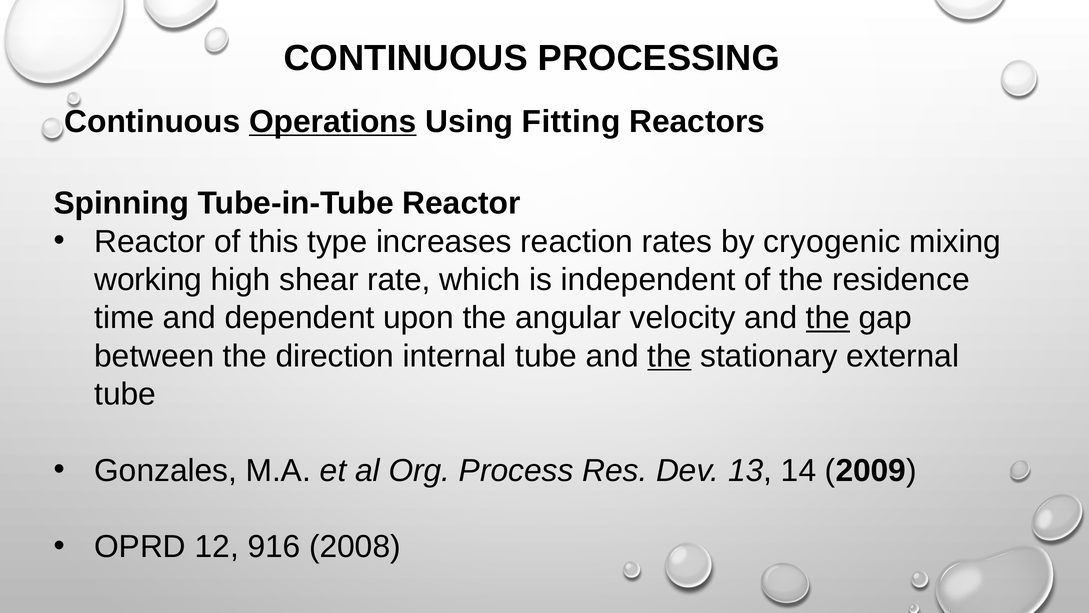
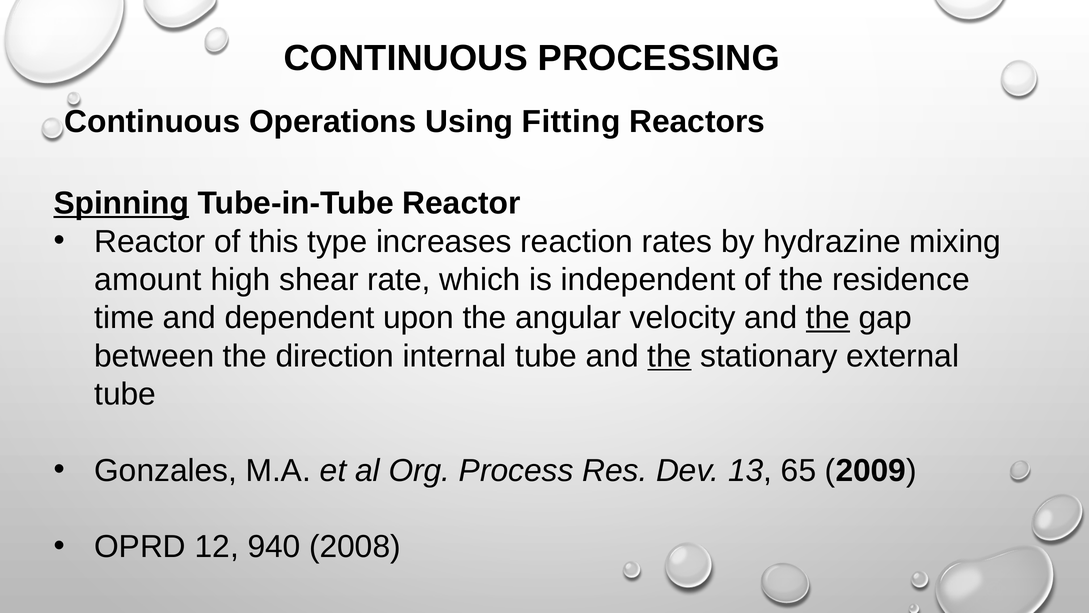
Operations underline: present -> none
Spinning underline: none -> present
cryogenic: cryogenic -> hydrazine
working: working -> amount
14: 14 -> 65
916: 916 -> 940
